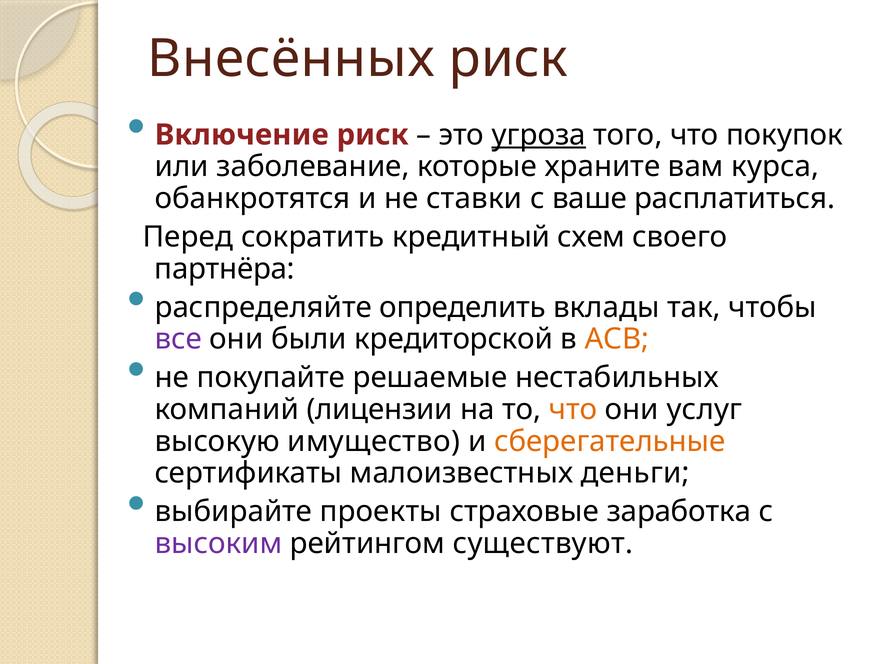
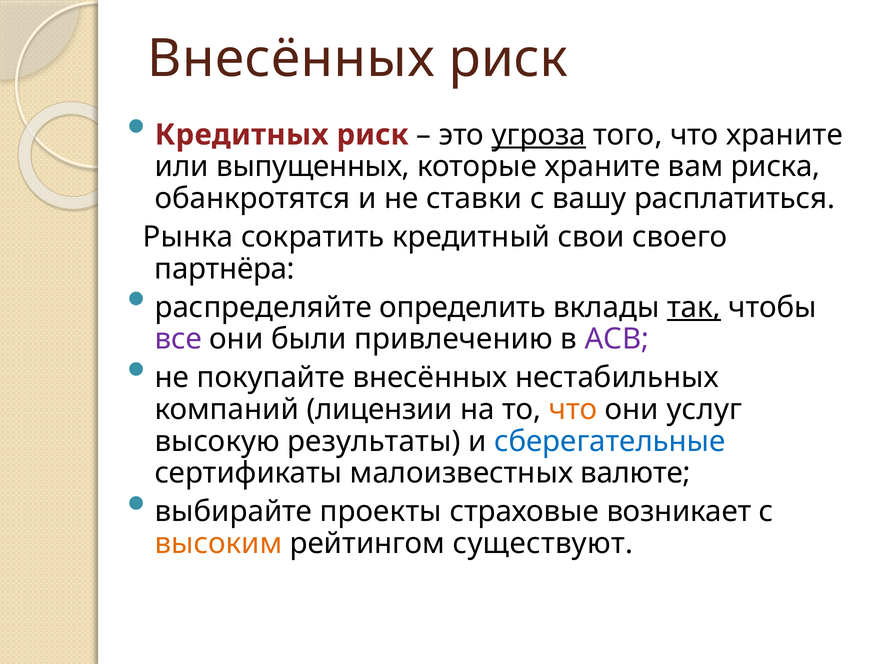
Включение: Включение -> Кредитных
что покупок: покупок -> храните
заболевание: заболевание -> выпущенных
курса: курса -> риска
ваше: ваше -> вашу
Перед: Перед -> Рынка
схем: схем -> свои
так underline: none -> present
кредиторской: кредиторской -> привлечению
АСВ colour: orange -> purple
покупайте решаемые: решаемые -> внесённых
имущество: имущество -> результаты
сберегательные colour: orange -> blue
деньги: деньги -> валюте
заработка: заработка -> возникает
высоким colour: purple -> orange
